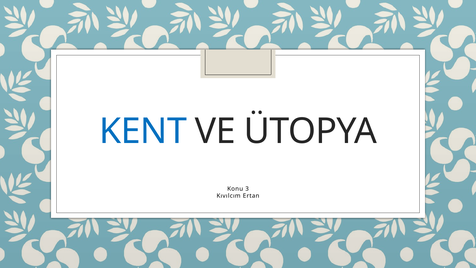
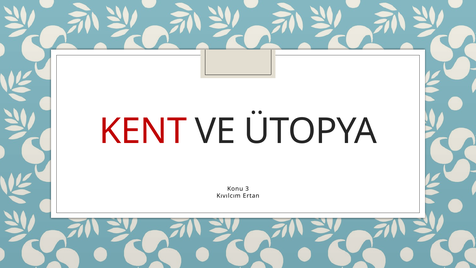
KENT colour: blue -> red
